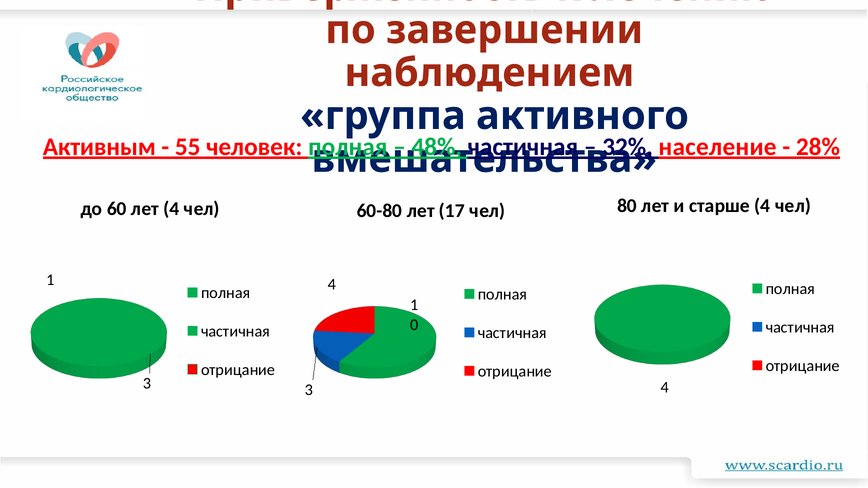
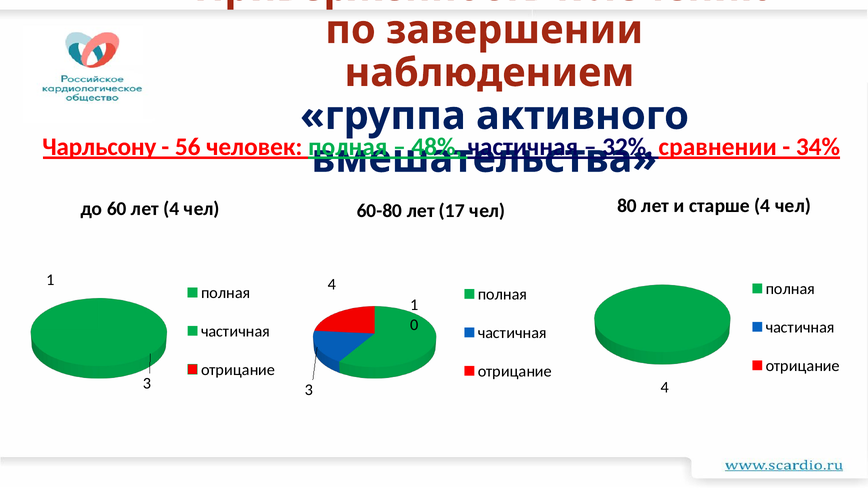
Активным: Активным -> Чарльсону
55: 55 -> 56
население: население -> сравнении
28%: 28% -> 34%
